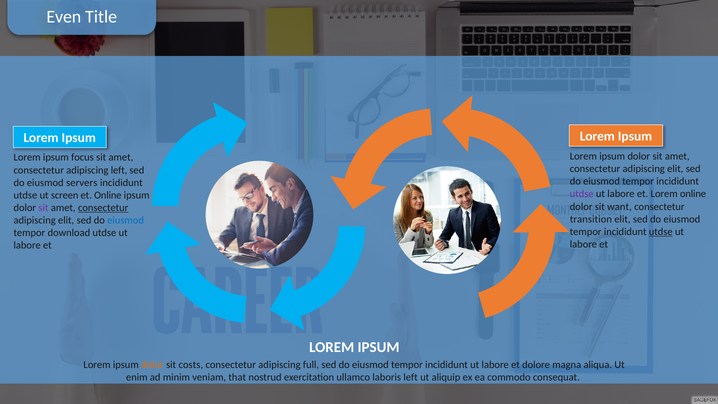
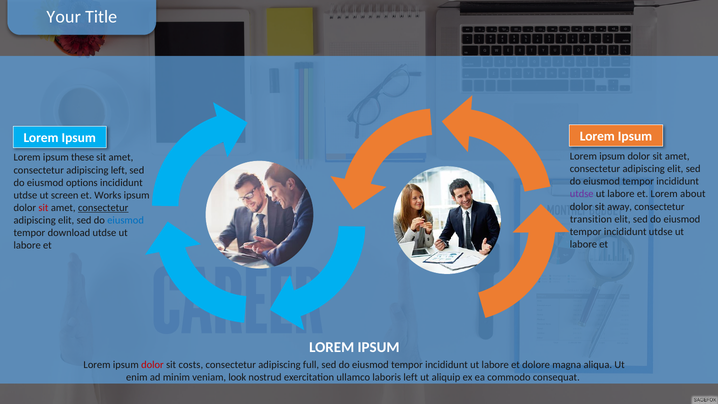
Even: Even -> Your
focus: focus -> these
servers: servers -> options
Lorem online: online -> about
et Online: Online -> Works
want: want -> away
sit at (43, 208) colour: purple -> red
utdse at (661, 232) underline: present -> none
dolor at (152, 364) colour: orange -> red
that: that -> look
